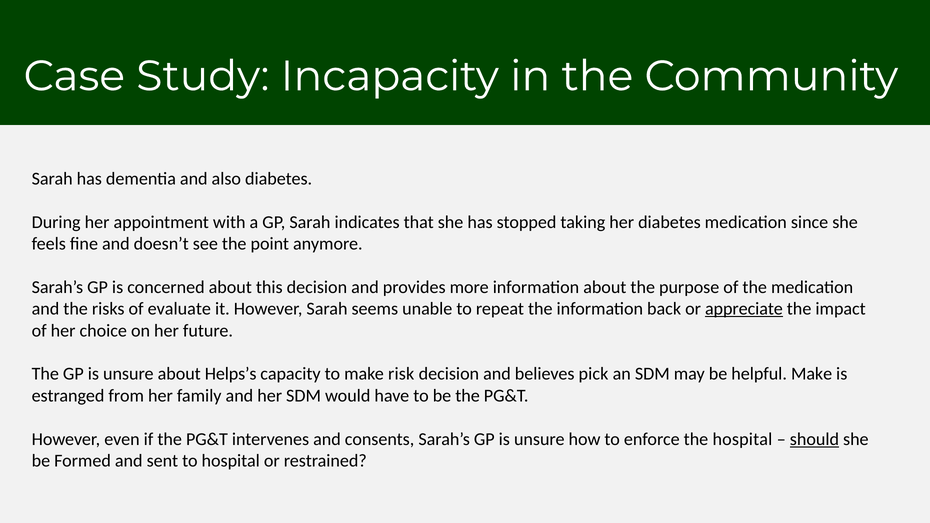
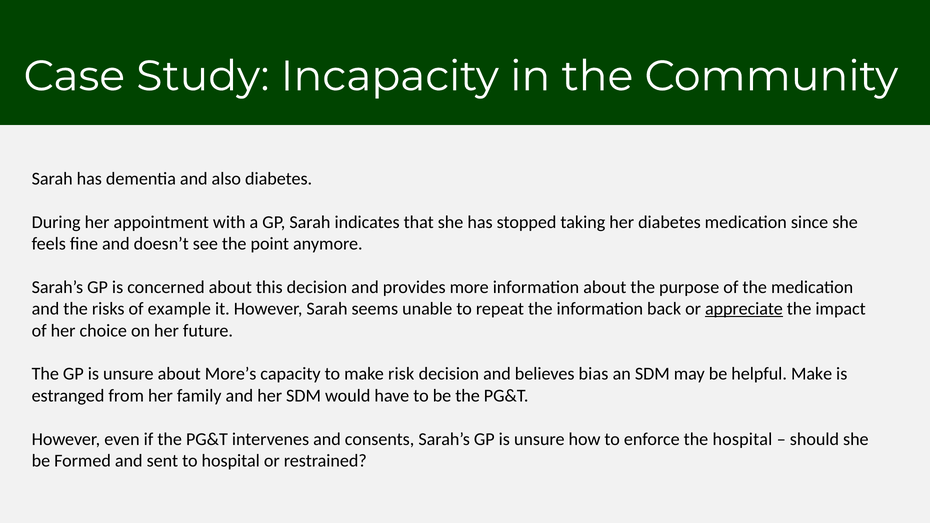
evaluate: evaluate -> example
Helps’s: Helps’s -> More’s
pick: pick -> bias
should underline: present -> none
